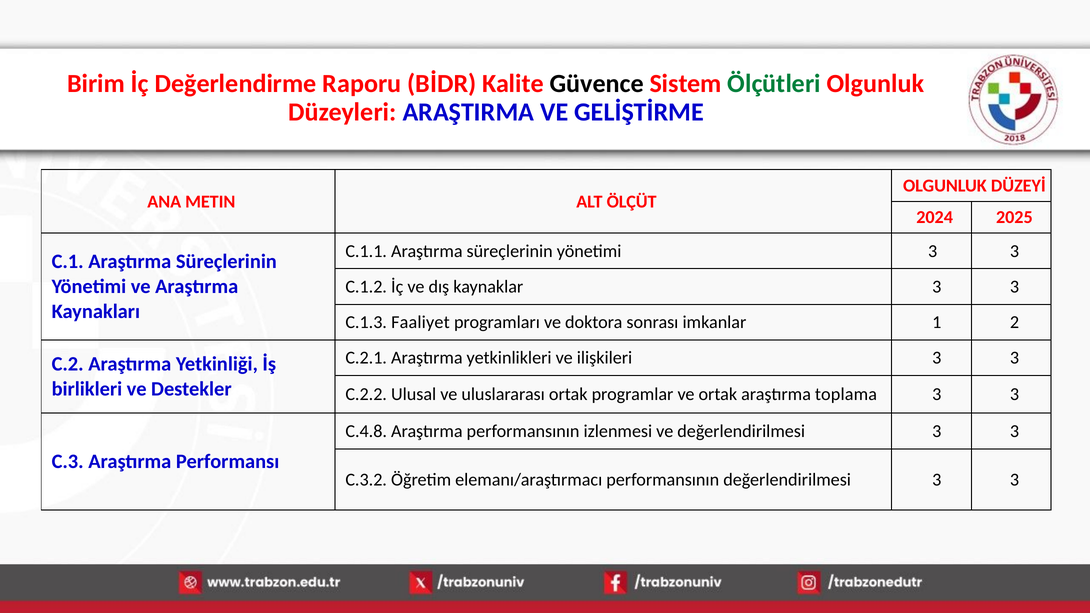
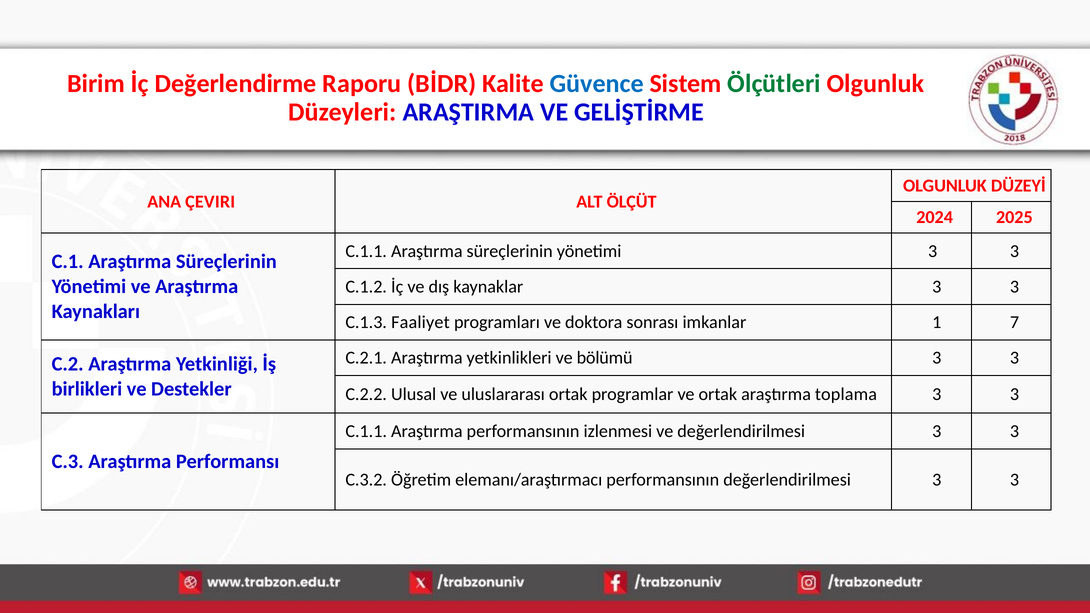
Güvence colour: black -> blue
METIN: METIN -> ÇEVIRI
2: 2 -> 7
ilişkileri: ilişkileri -> bölümü
C.4.8 at (366, 431): C.4.8 -> C.1.1
